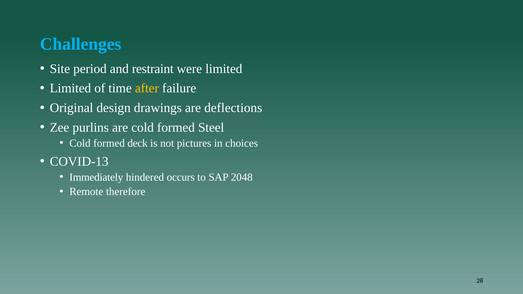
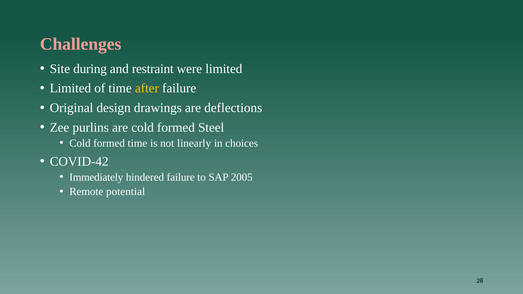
Challenges colour: light blue -> pink
period: period -> during
formed deck: deck -> time
pictures: pictures -> linearly
COVID-13: COVID-13 -> COVID-42
hindered occurs: occurs -> failure
2048: 2048 -> 2005
therefore: therefore -> potential
